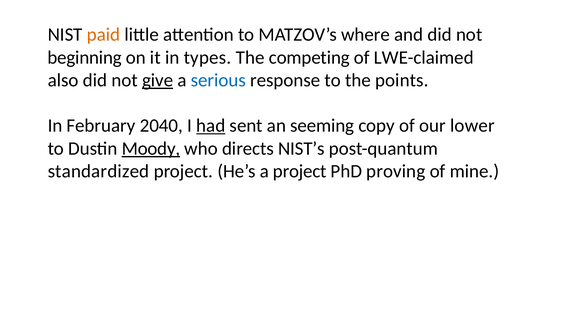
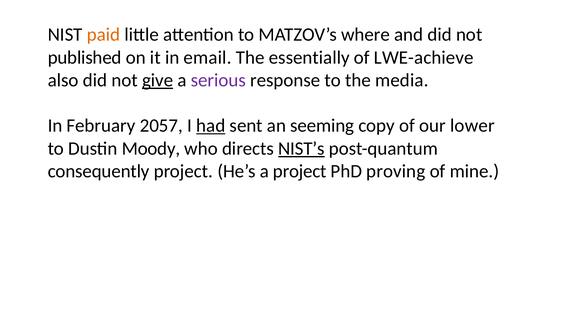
beginning: beginning -> published
types: types -> email
competing: competing -> essentially
LWE-claimed: LWE-claimed -> LWE-achieve
serious colour: blue -> purple
points: points -> media
2040: 2040 -> 2057
Moody underline: present -> none
NIST’s underline: none -> present
standardized: standardized -> consequently
